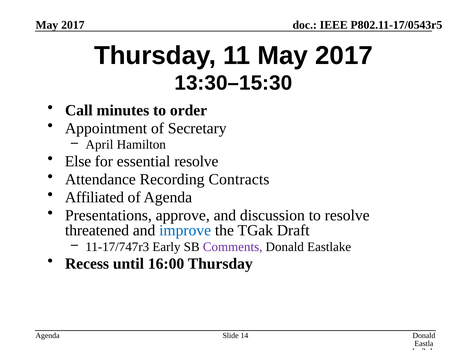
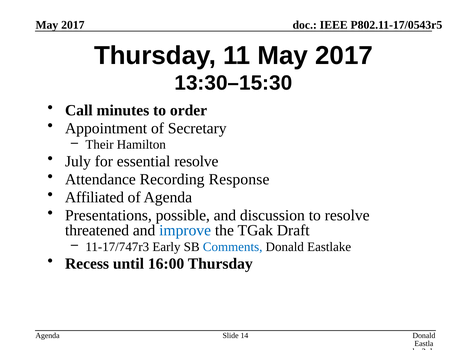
April: April -> Their
Else: Else -> July
Contracts: Contracts -> Response
approve: approve -> possible
Comments colour: purple -> blue
